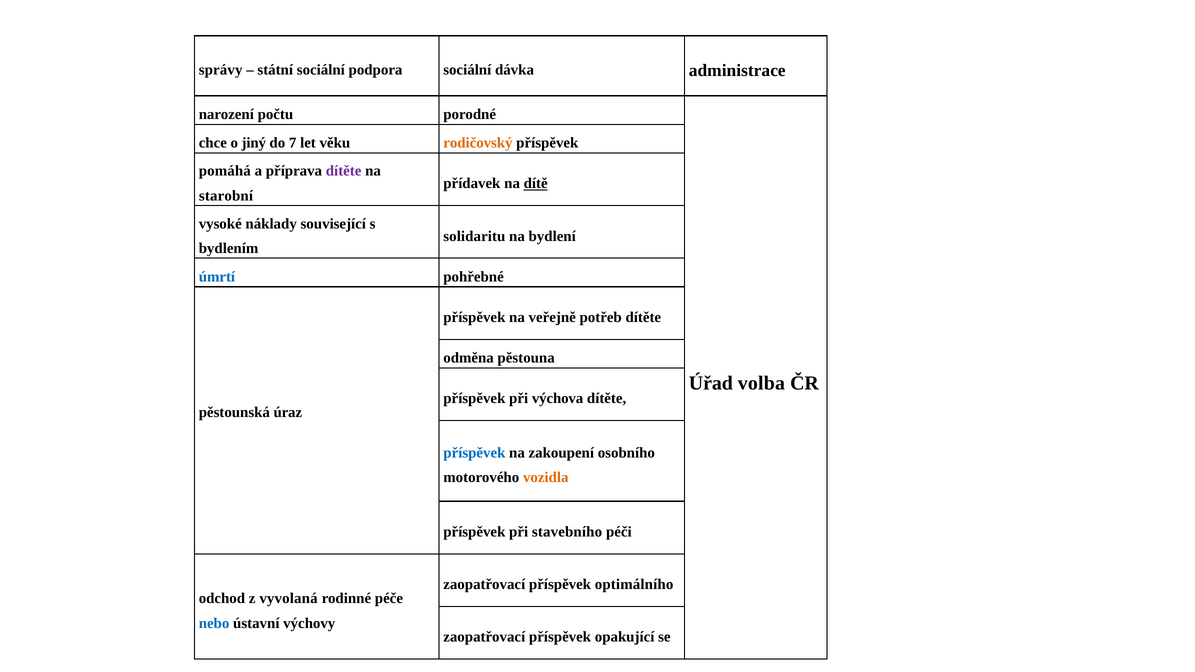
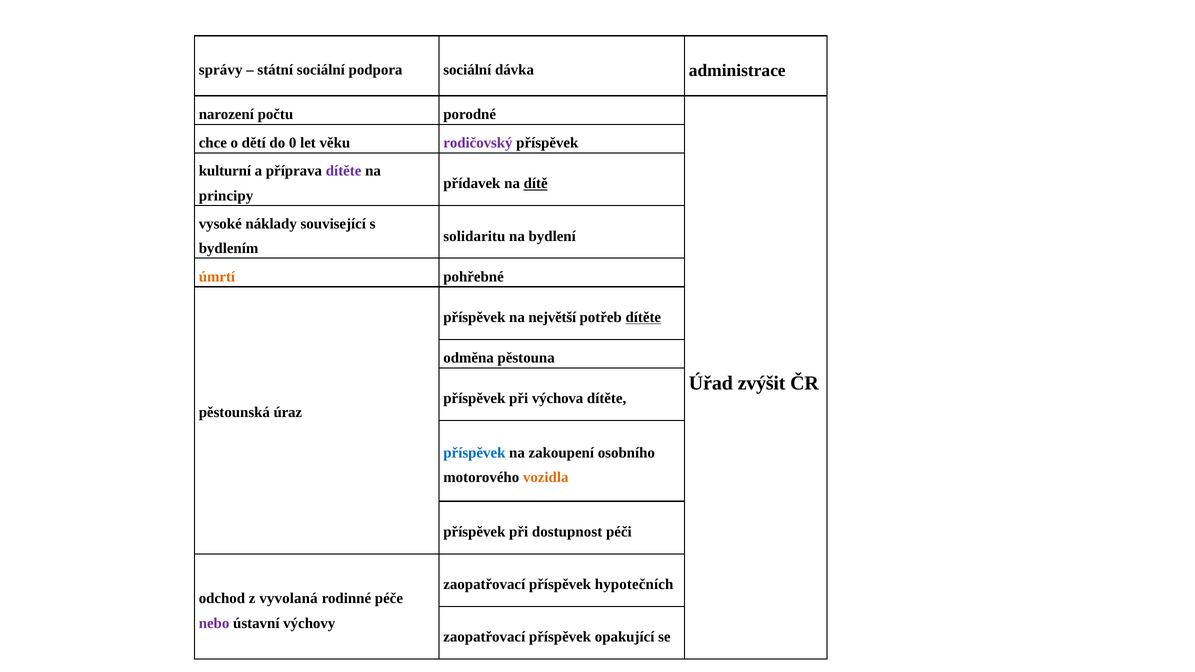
jiný: jiný -> dětí
7: 7 -> 0
rodičovský colour: orange -> purple
pomáhá: pomáhá -> kulturní
starobní: starobní -> principy
úmrtí colour: blue -> orange
veřejně: veřejně -> největší
dítěte at (643, 317) underline: none -> present
volba: volba -> zvýšit
stavebního: stavebního -> dostupnost
optimálního: optimálního -> hypotečních
nebo colour: blue -> purple
